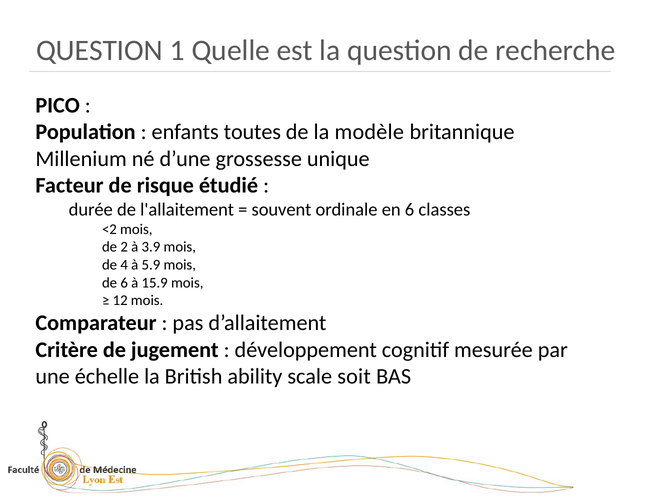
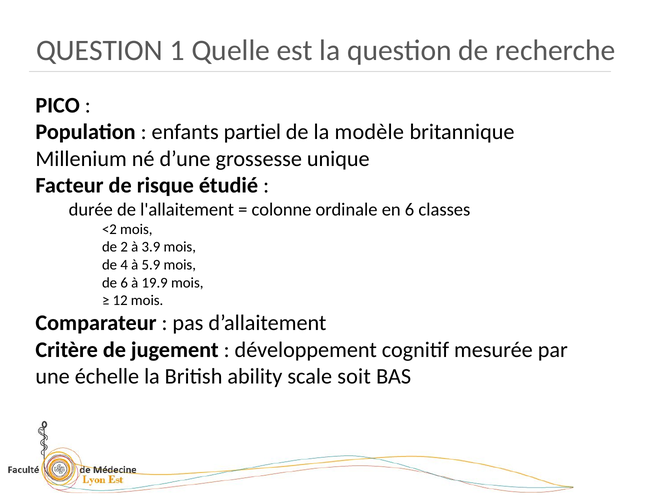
toutes: toutes -> partiel
souvent: souvent -> colonne
15.9: 15.9 -> 19.9
